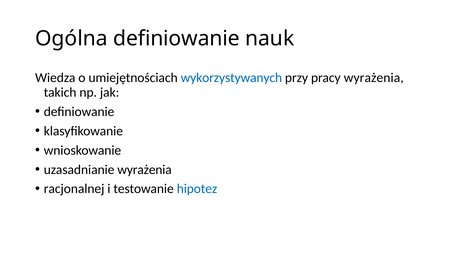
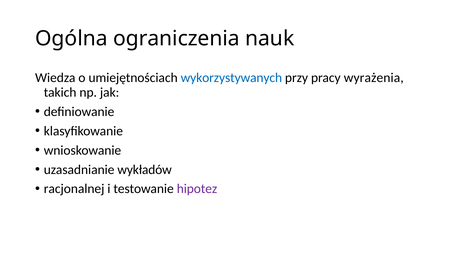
Ogólna definiowanie: definiowanie -> ograniczenia
uzasadnianie wyrażenia: wyrażenia -> wykładów
hipotez colour: blue -> purple
